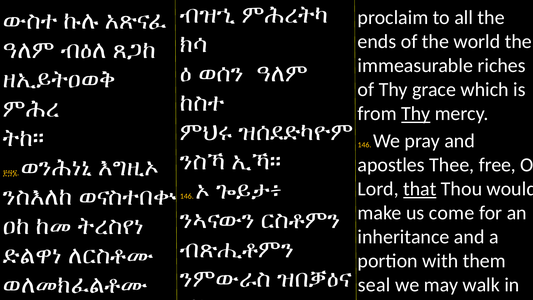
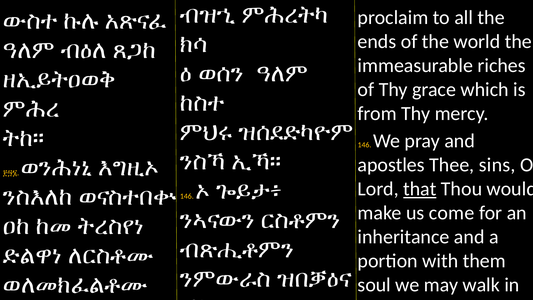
Thy at (416, 114) underline: present -> none
free: free -> sins
seal: seal -> soul
